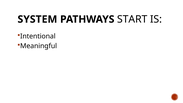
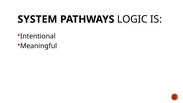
START: START -> LOGIC
